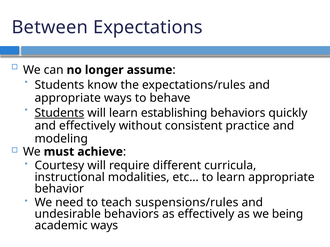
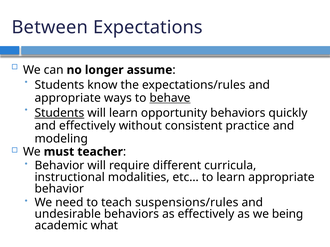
behave underline: none -> present
establishing: establishing -> opportunity
achieve: achieve -> teacher
Courtesy at (59, 166): Courtesy -> Behavior
academic ways: ways -> what
